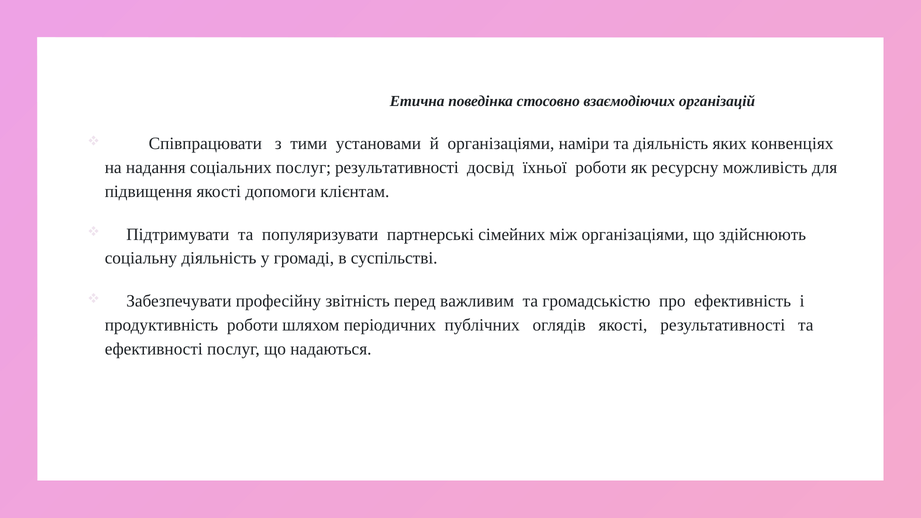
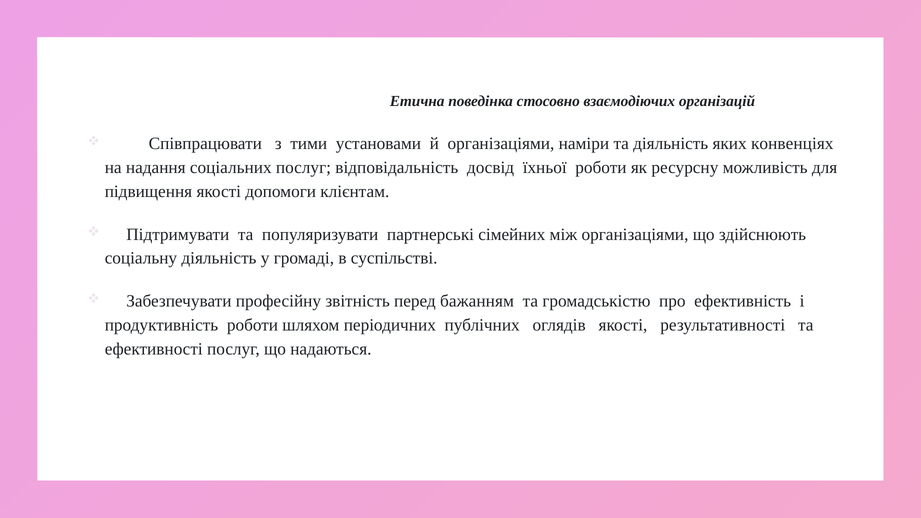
послуг результативності: результативності -> відповідальність
важливим: важливим -> бажанням
